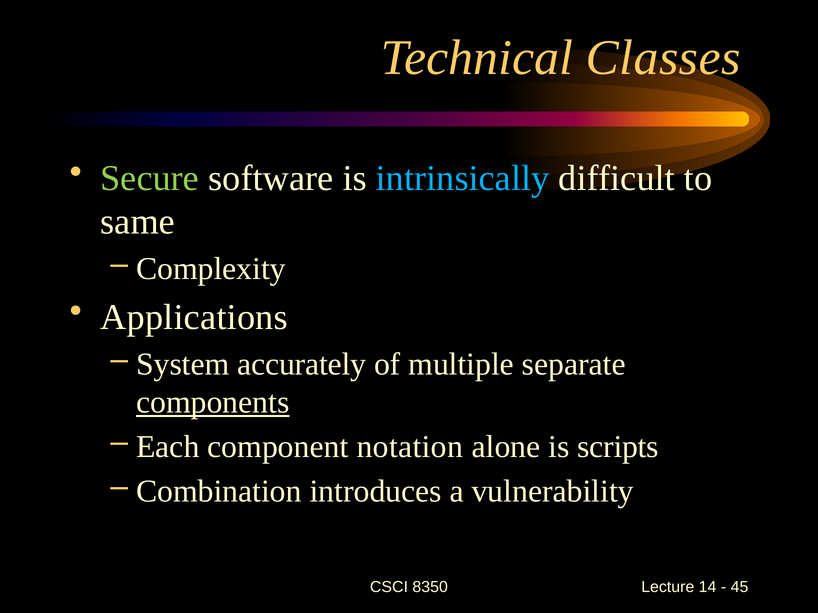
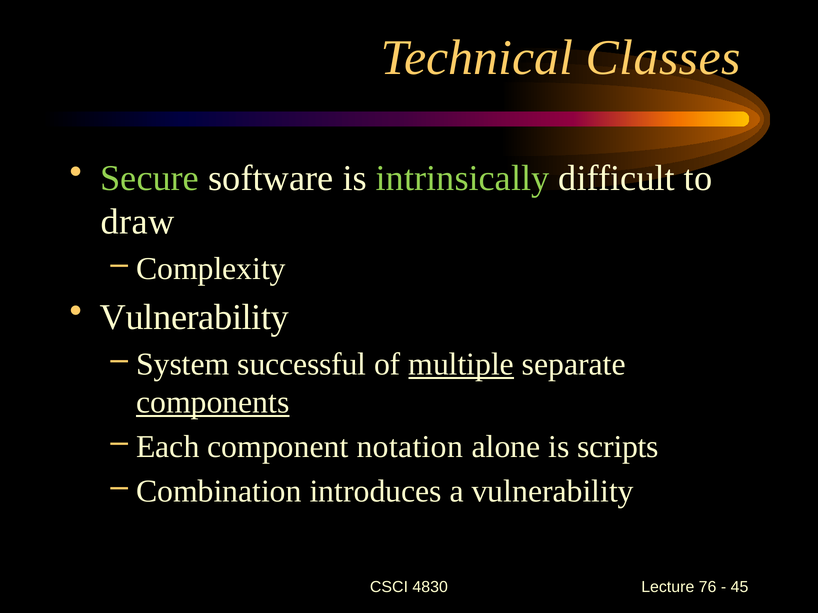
intrinsically colour: light blue -> light green
same: same -> draw
Applications at (194, 318): Applications -> Vulnerability
accurately: accurately -> successful
multiple underline: none -> present
8350: 8350 -> 4830
14: 14 -> 76
